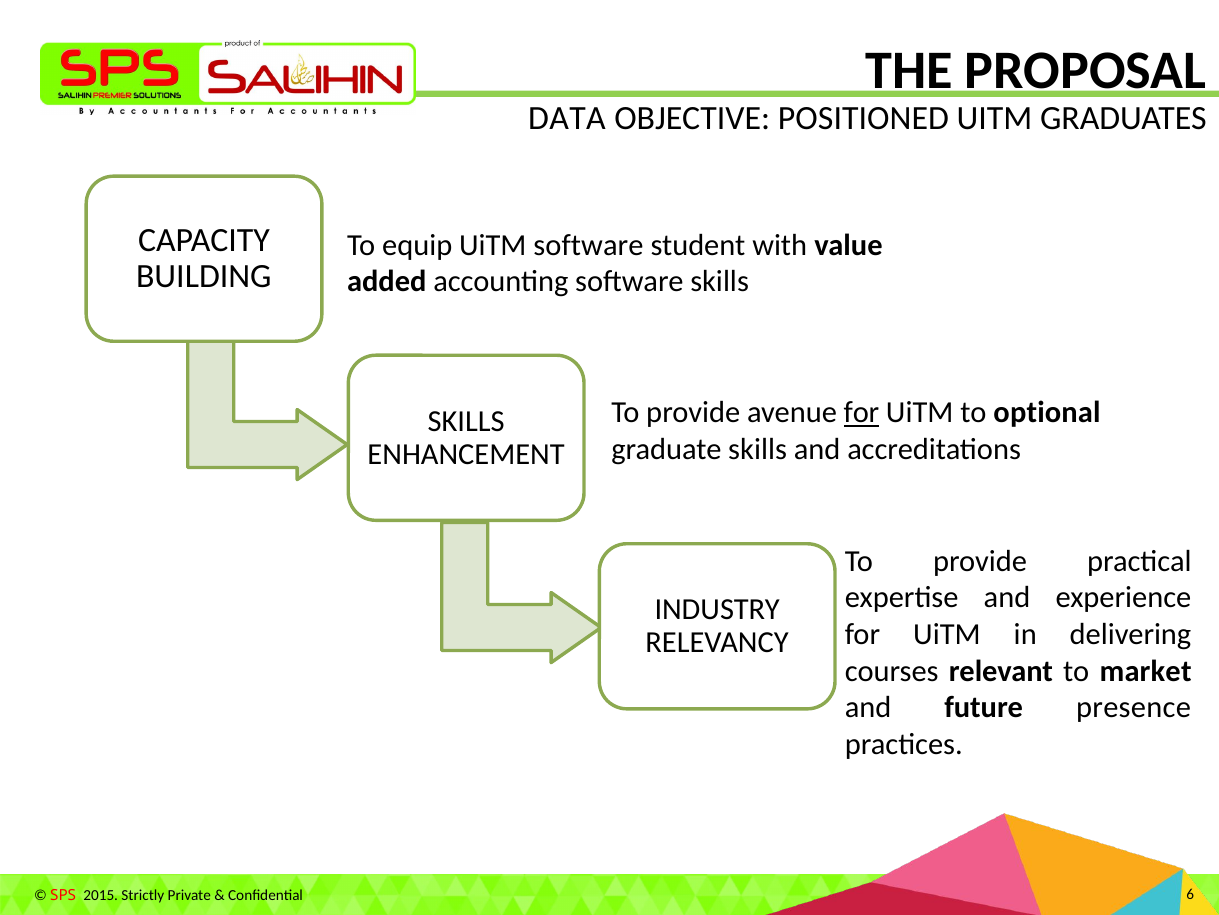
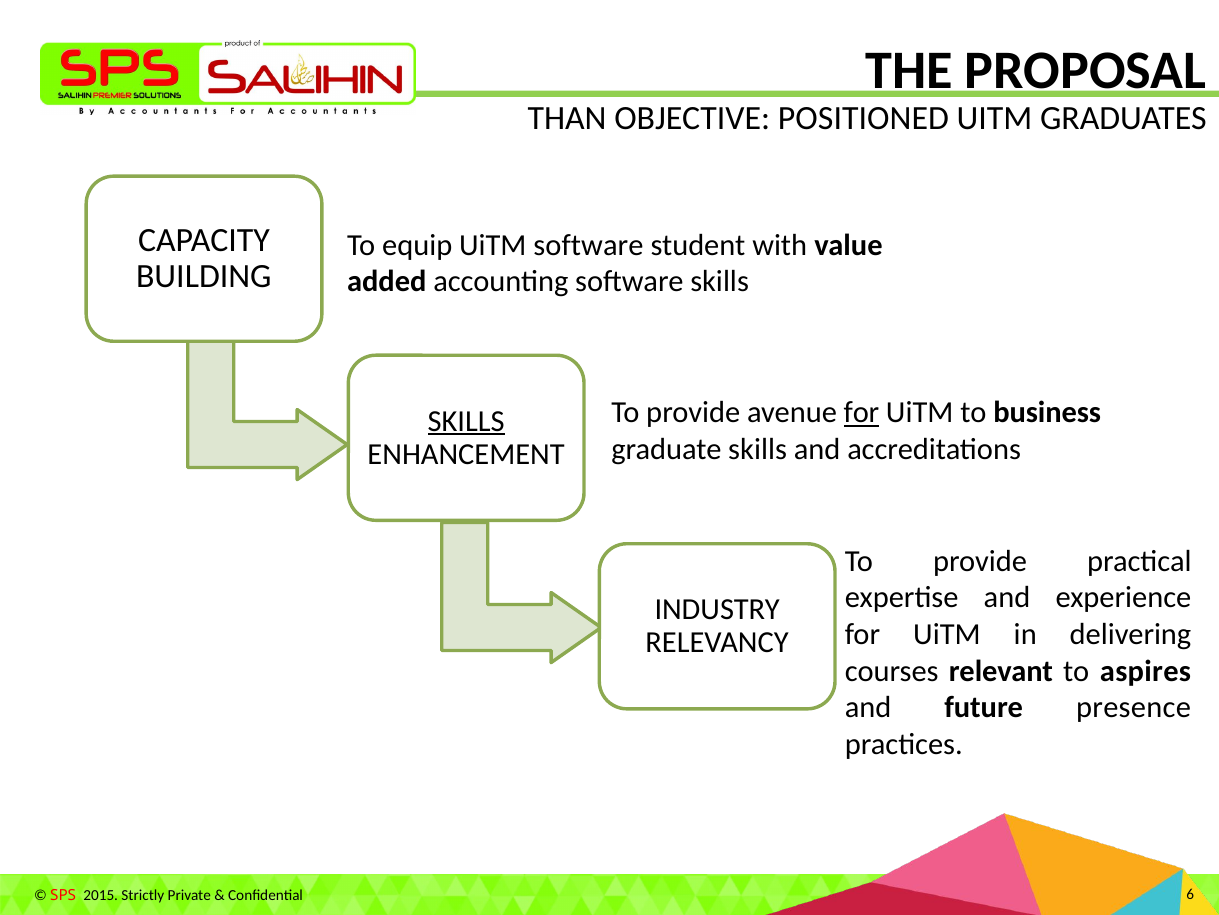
DATA: DATA -> THAN
optional: optional -> business
SKILLS at (466, 421) underline: none -> present
market: market -> aspires
